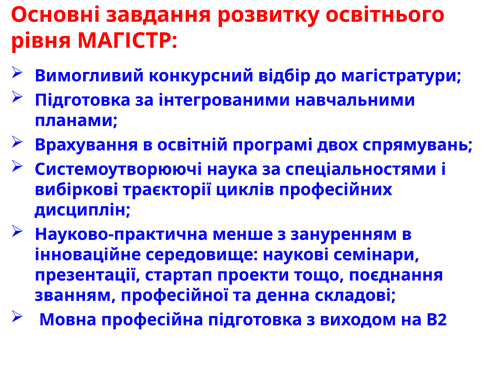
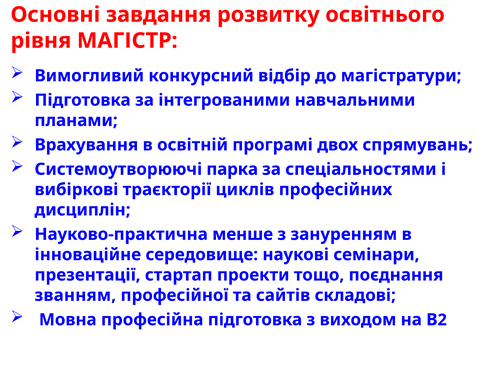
наука: наука -> парка
денна: денна -> сайтів
